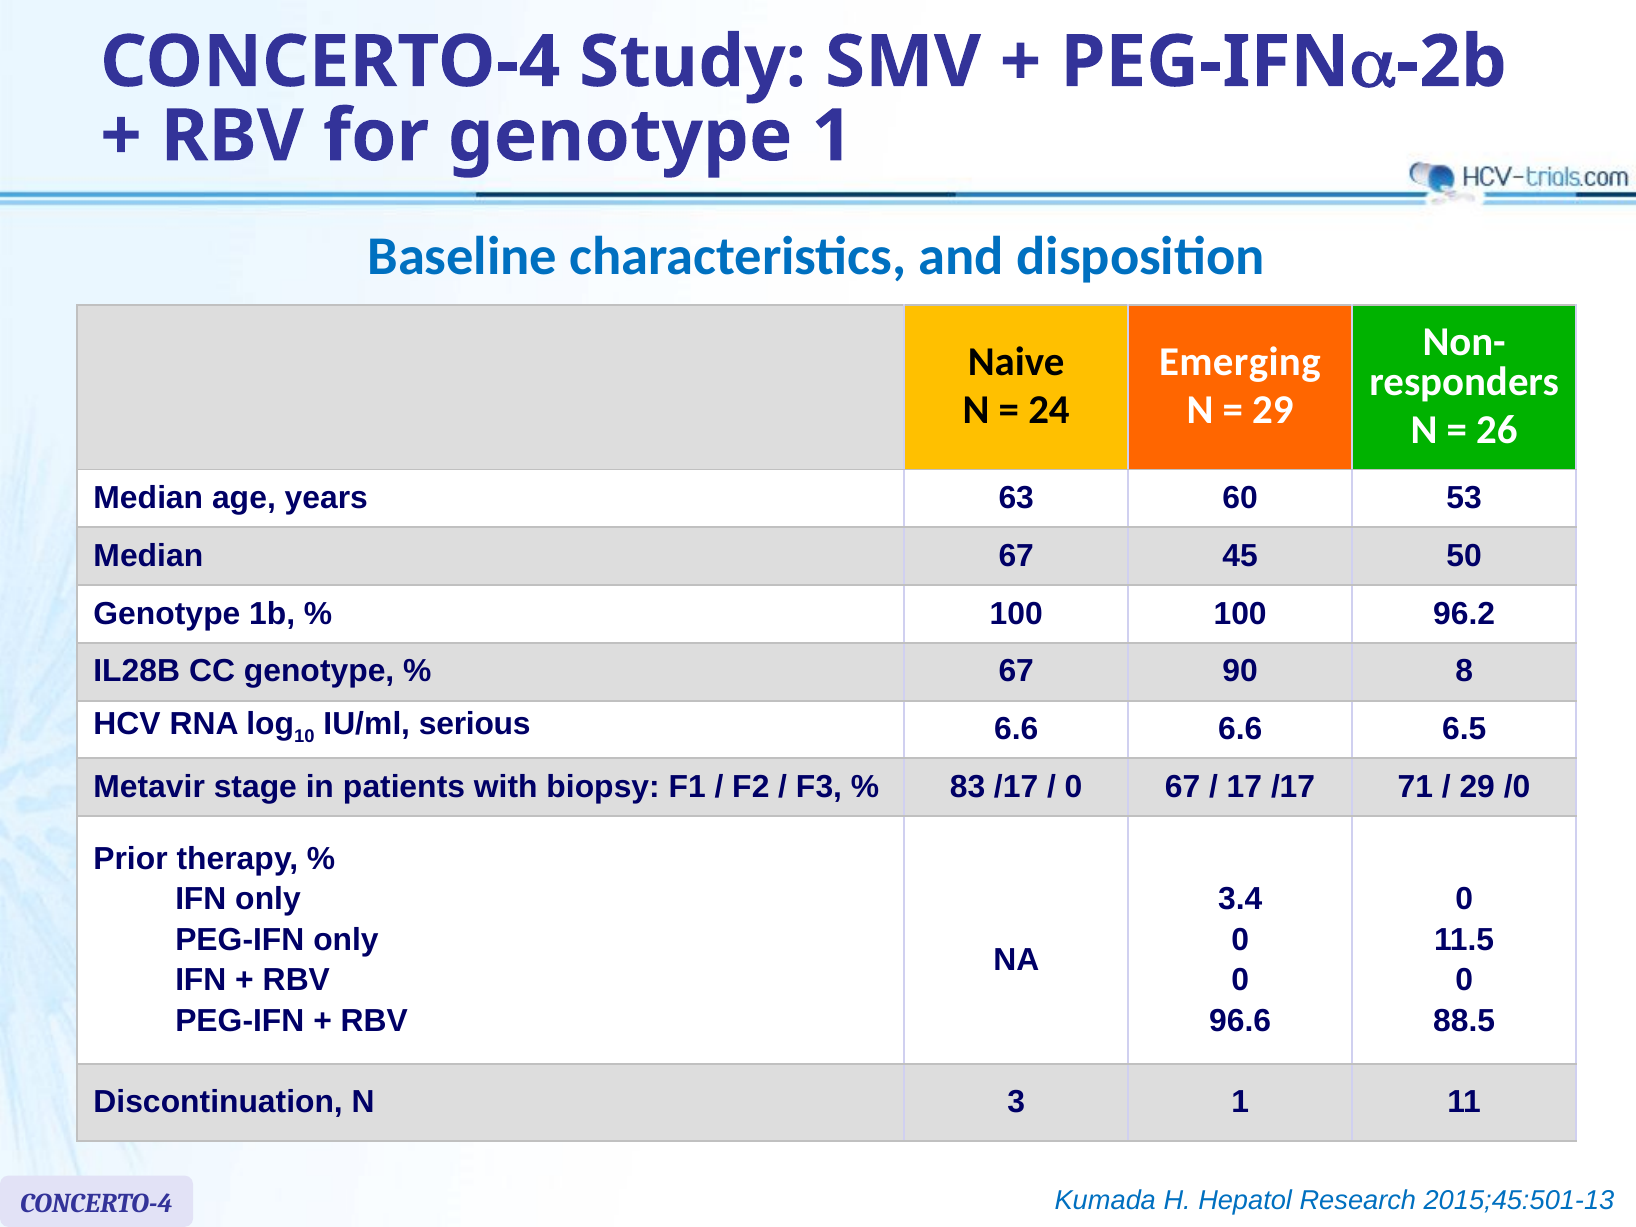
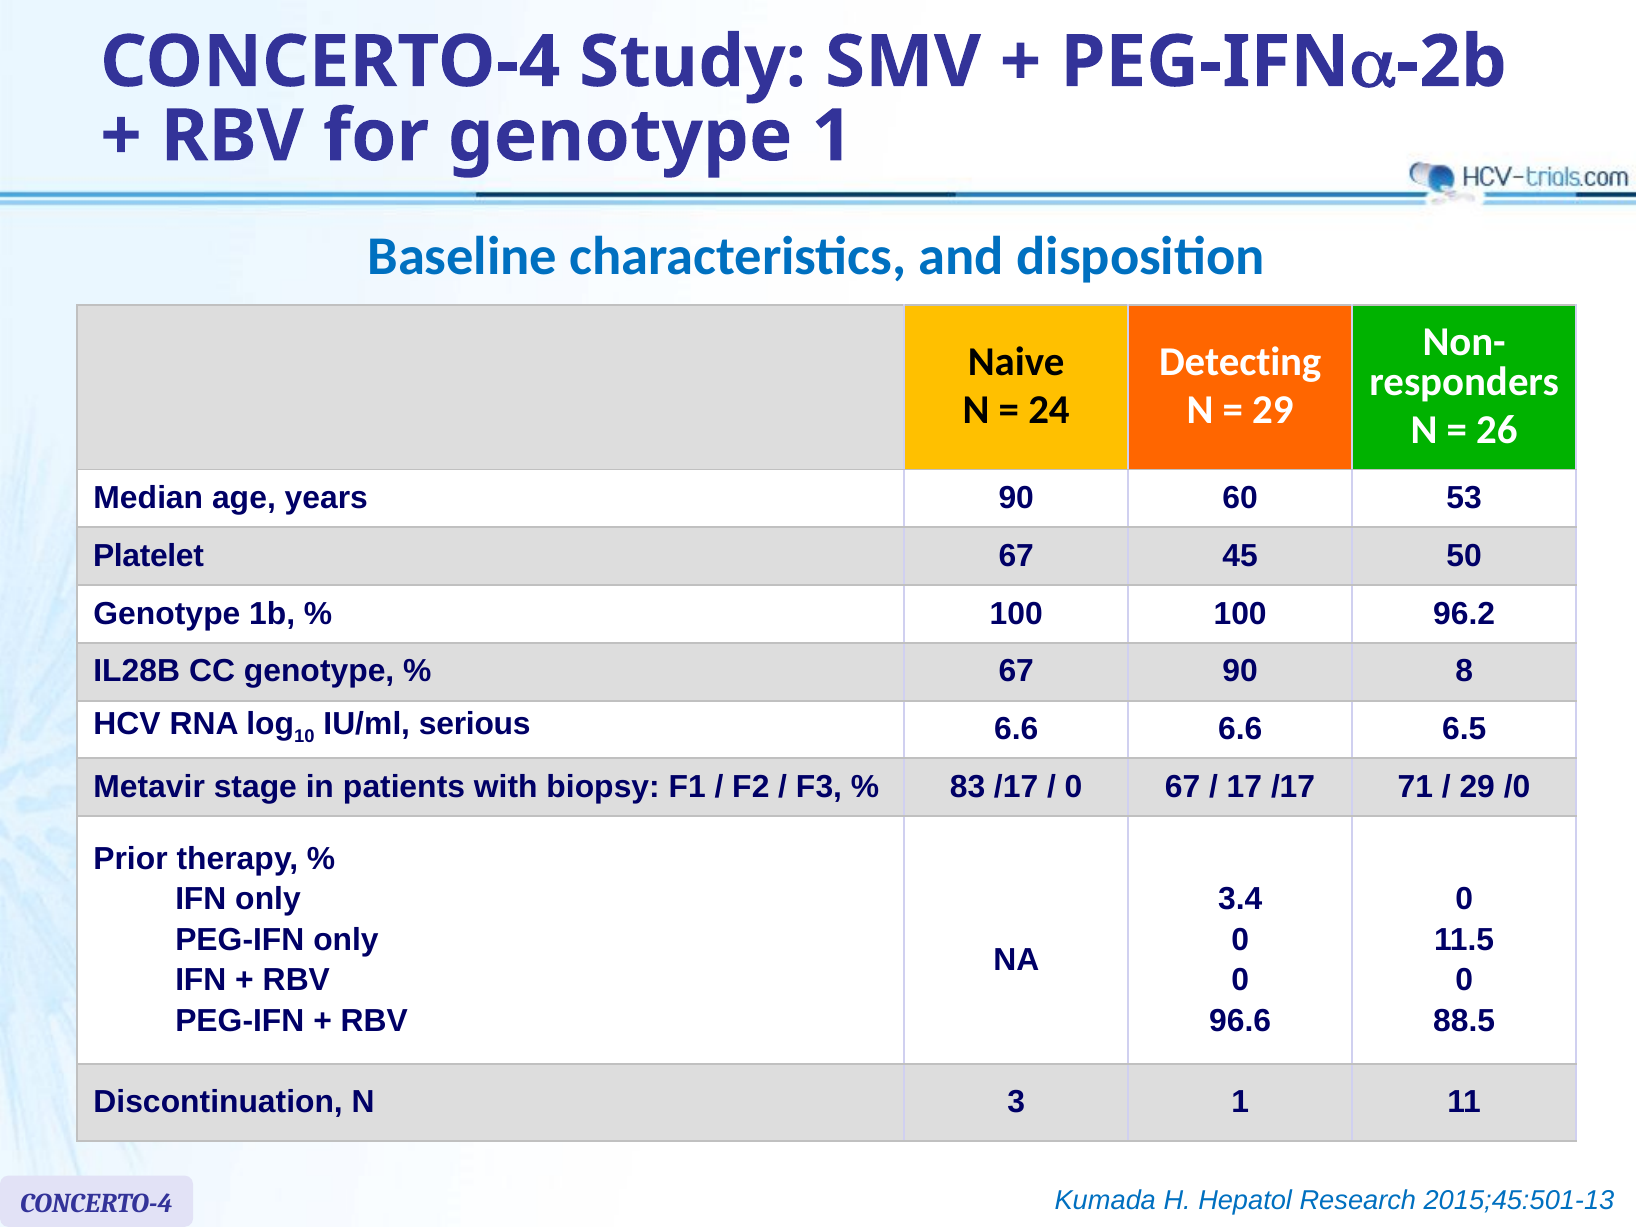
Emerging: Emerging -> Detecting
years 63: 63 -> 90
Median at (148, 556): Median -> Platelet
